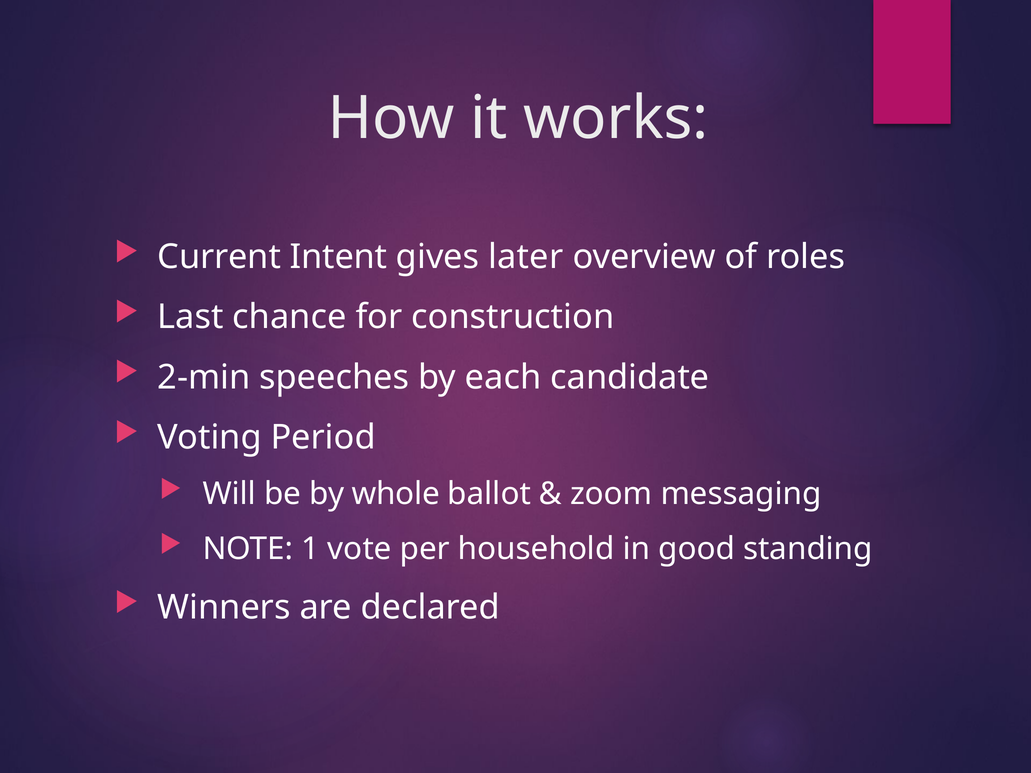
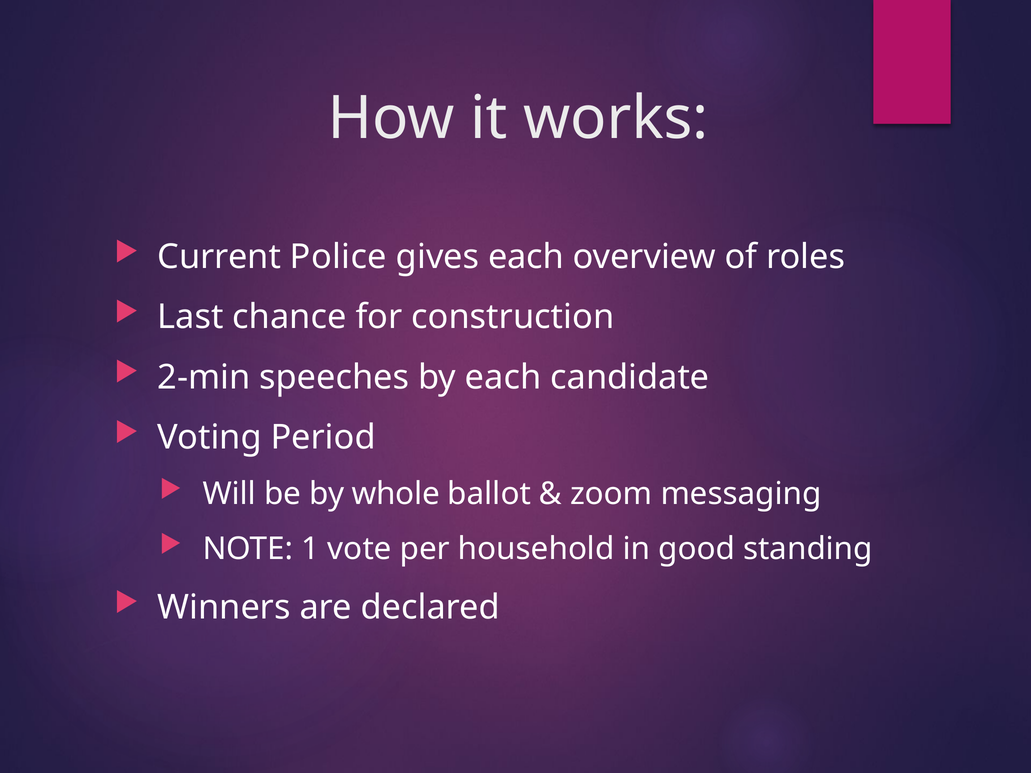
Intent: Intent -> Police
gives later: later -> each
